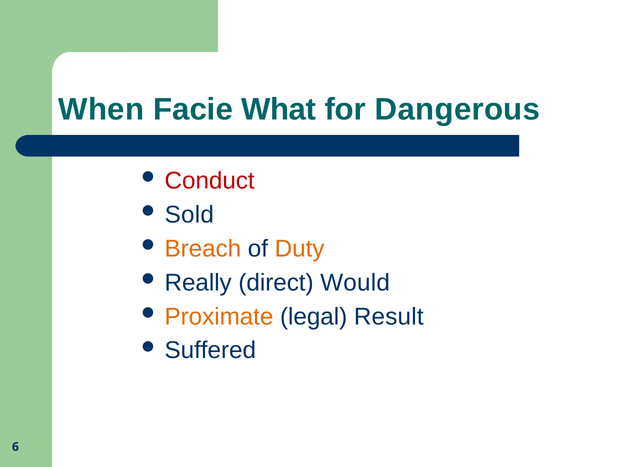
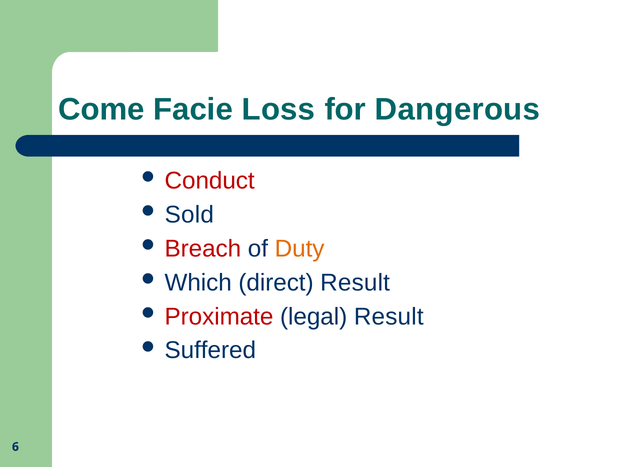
When: When -> Come
What: What -> Loss
Breach colour: orange -> red
Really: Really -> Which
direct Would: Would -> Result
Proximate colour: orange -> red
